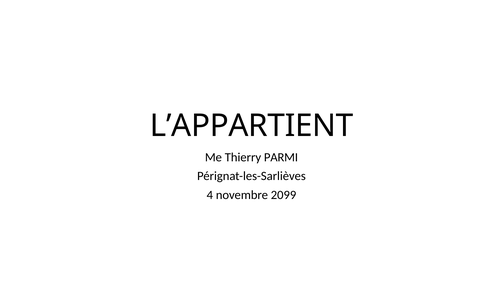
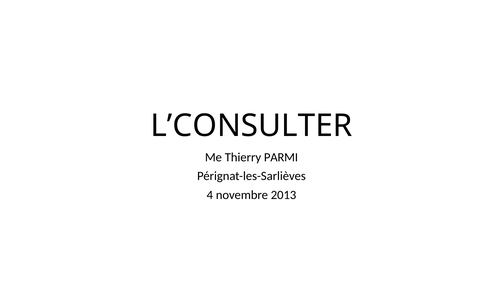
L’APPARTIENT: L’APPARTIENT -> L’CONSULTER
2099: 2099 -> 2013
